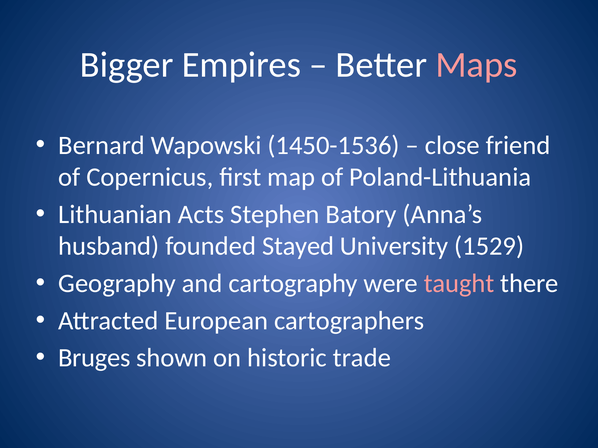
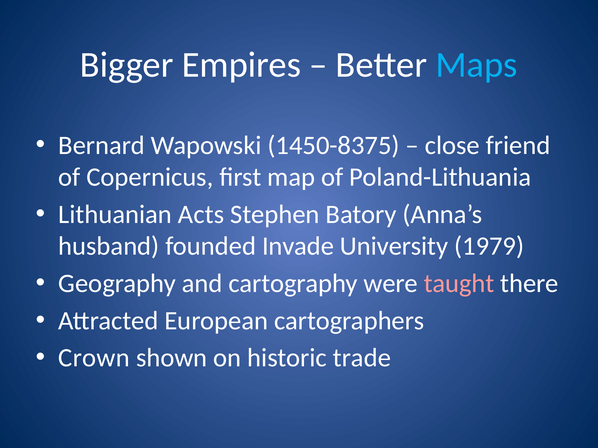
Maps colour: pink -> light blue
1450-1536: 1450-1536 -> 1450-8375
Stayed: Stayed -> Invade
1529: 1529 -> 1979
Bruges: Bruges -> Crown
